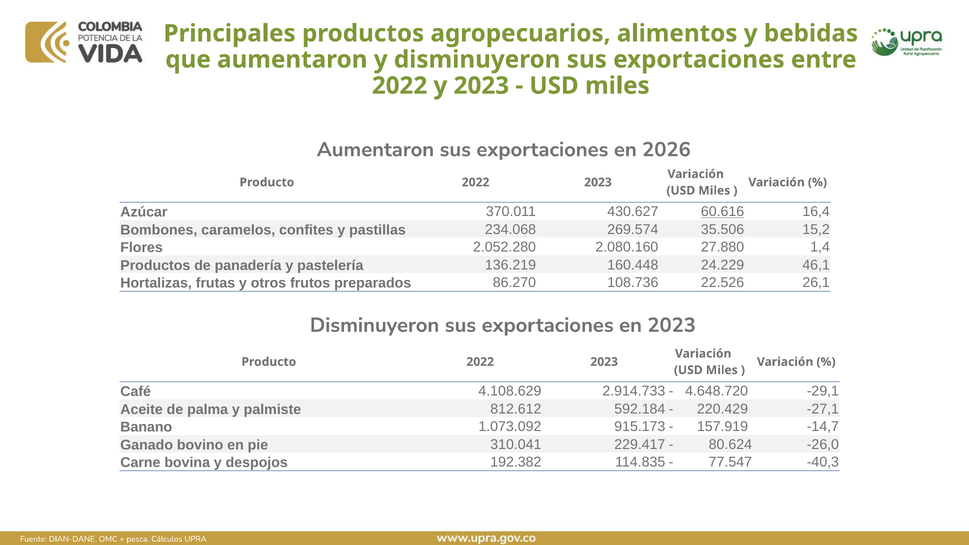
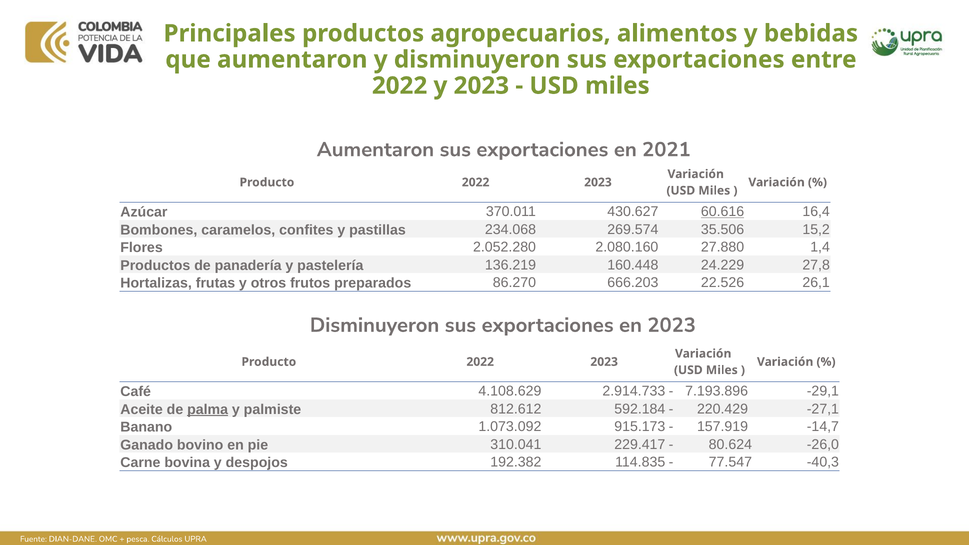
2026: 2026 -> 2021
46,1: 46,1 -> 27,8
108.736: 108.736 -> 666.203
4.648.720: 4.648.720 -> 7.193.896
palma underline: none -> present
